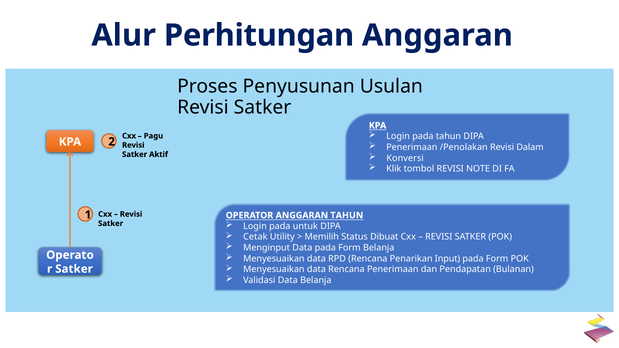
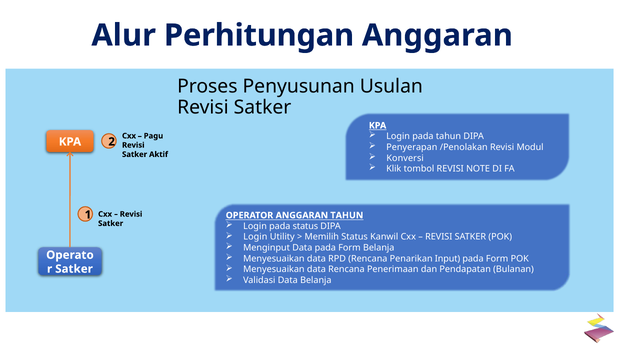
Penerimaan at (412, 147): Penerimaan -> Penyerapan
Dalam: Dalam -> Modul
pada untuk: untuk -> status
Cetak at (255, 237): Cetak -> Login
Dibuat: Dibuat -> Kanwil
